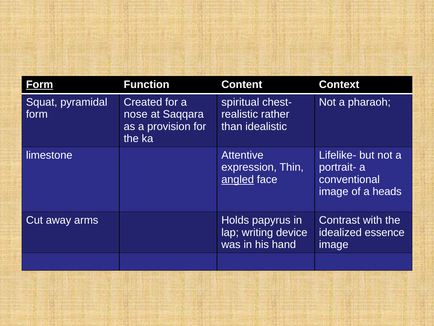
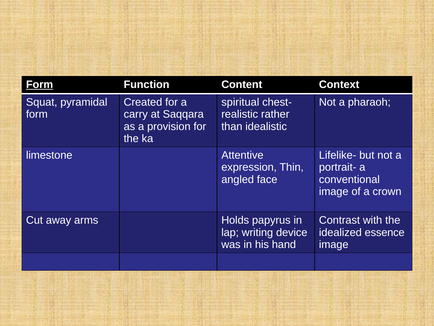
nose: nose -> carry
angled underline: present -> none
heads: heads -> crown
